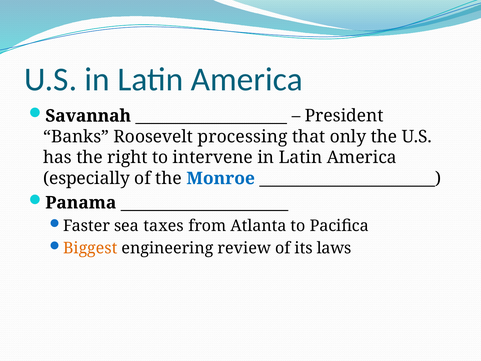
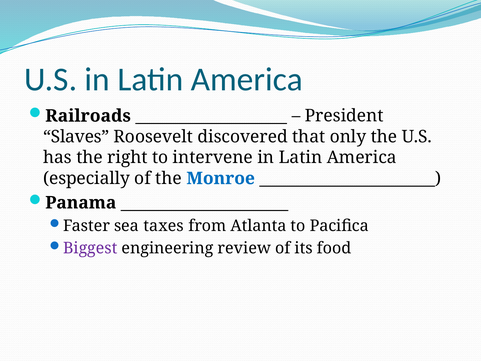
Savannah: Savannah -> Railroads
Banks: Banks -> Slaves
processing: processing -> discovered
Biggest colour: orange -> purple
laws: laws -> food
